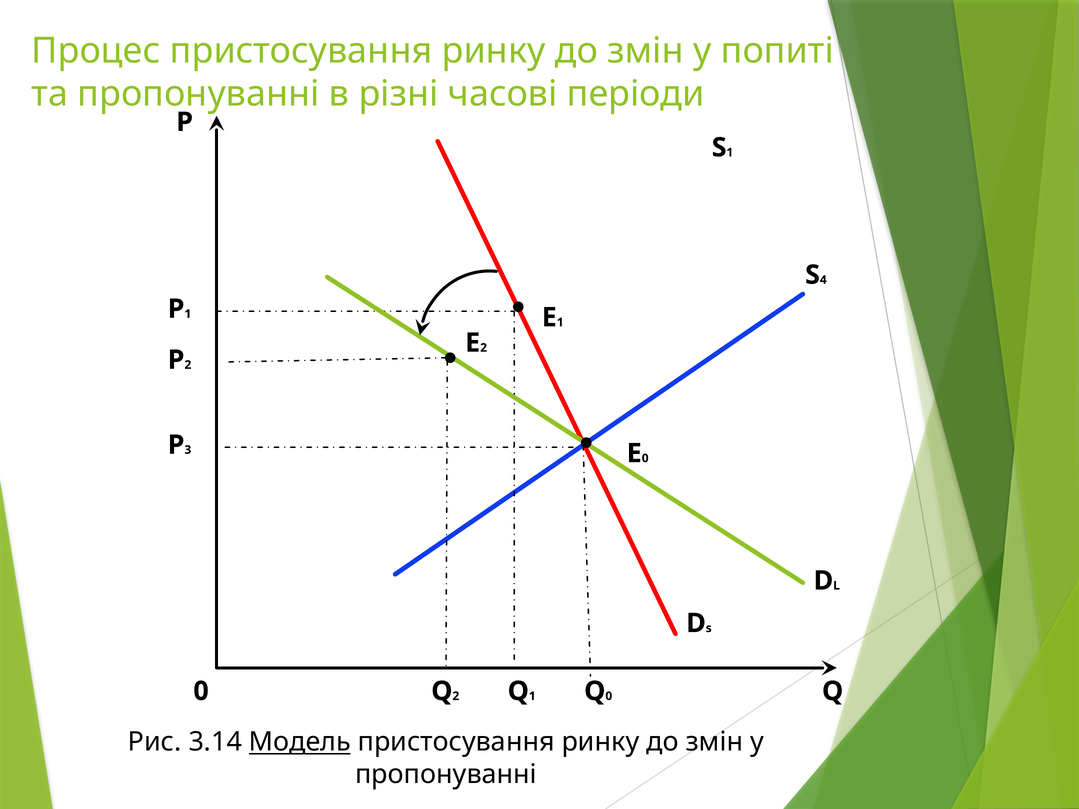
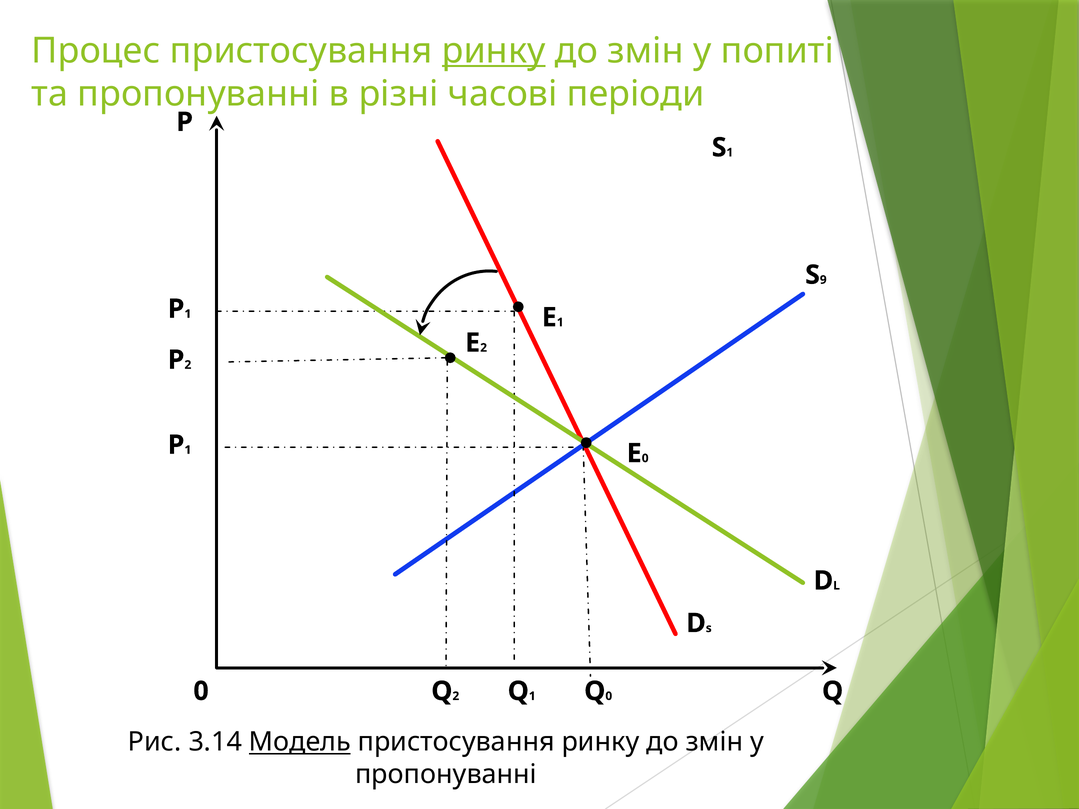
ринку at (494, 51) underline: none -> present
4: 4 -> 9
3 at (188, 450): 3 -> 1
